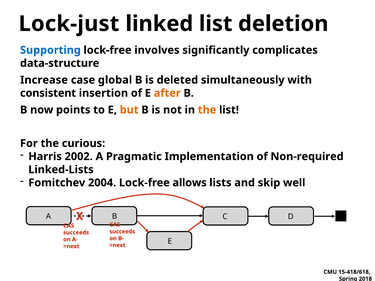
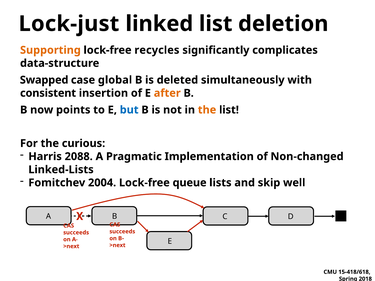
Supporting colour: blue -> orange
involves: involves -> recycles
Increase: Increase -> Swapped
but colour: orange -> blue
2002: 2002 -> 2088
Non-required: Non-required -> Non-changed
allows: allows -> queue
